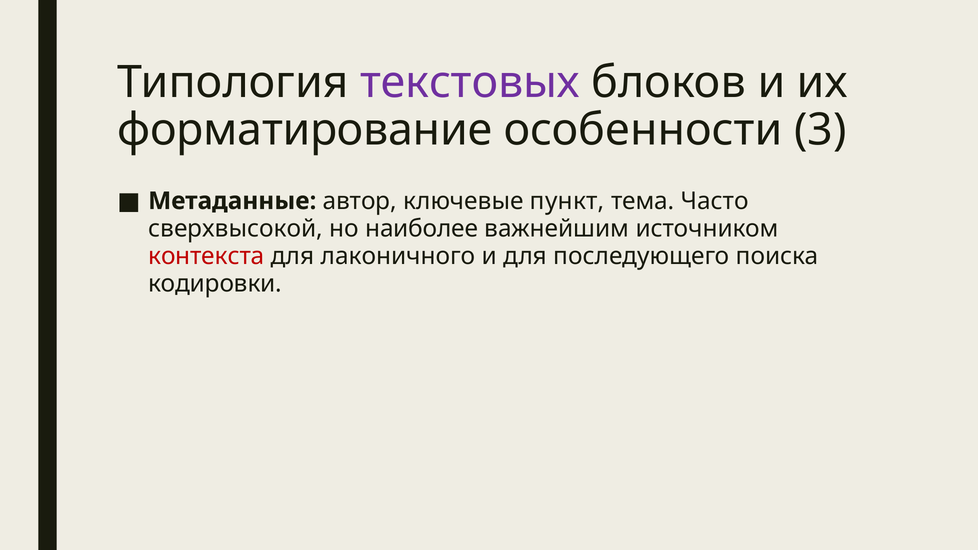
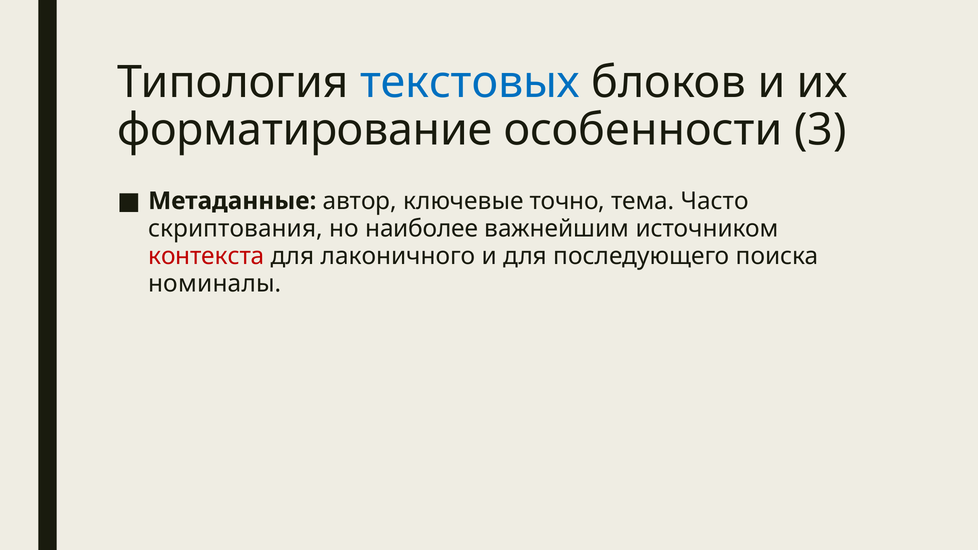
текстовых colour: purple -> blue
пункт: пункт -> точно
сверхвысокой: сверхвысокой -> скриптования
кодировки: кодировки -> номиналы
